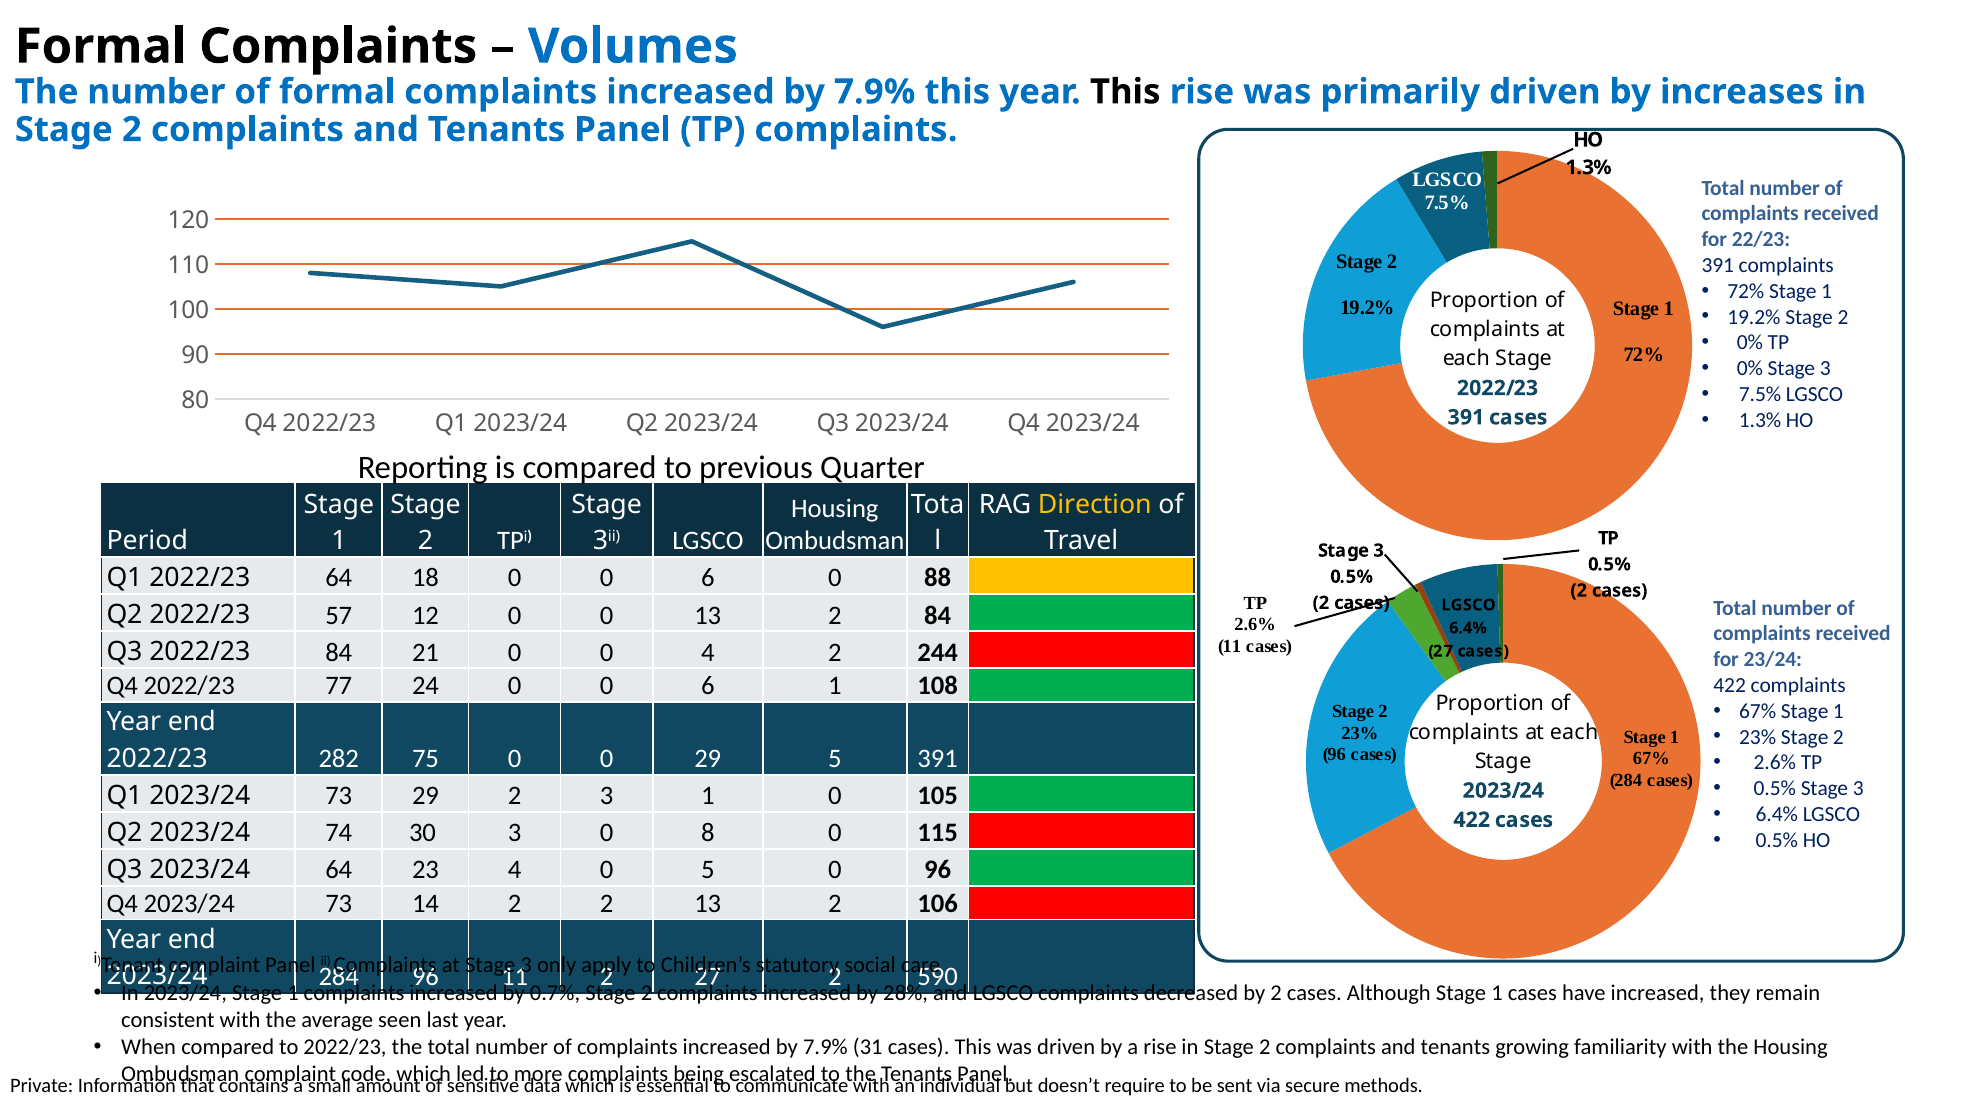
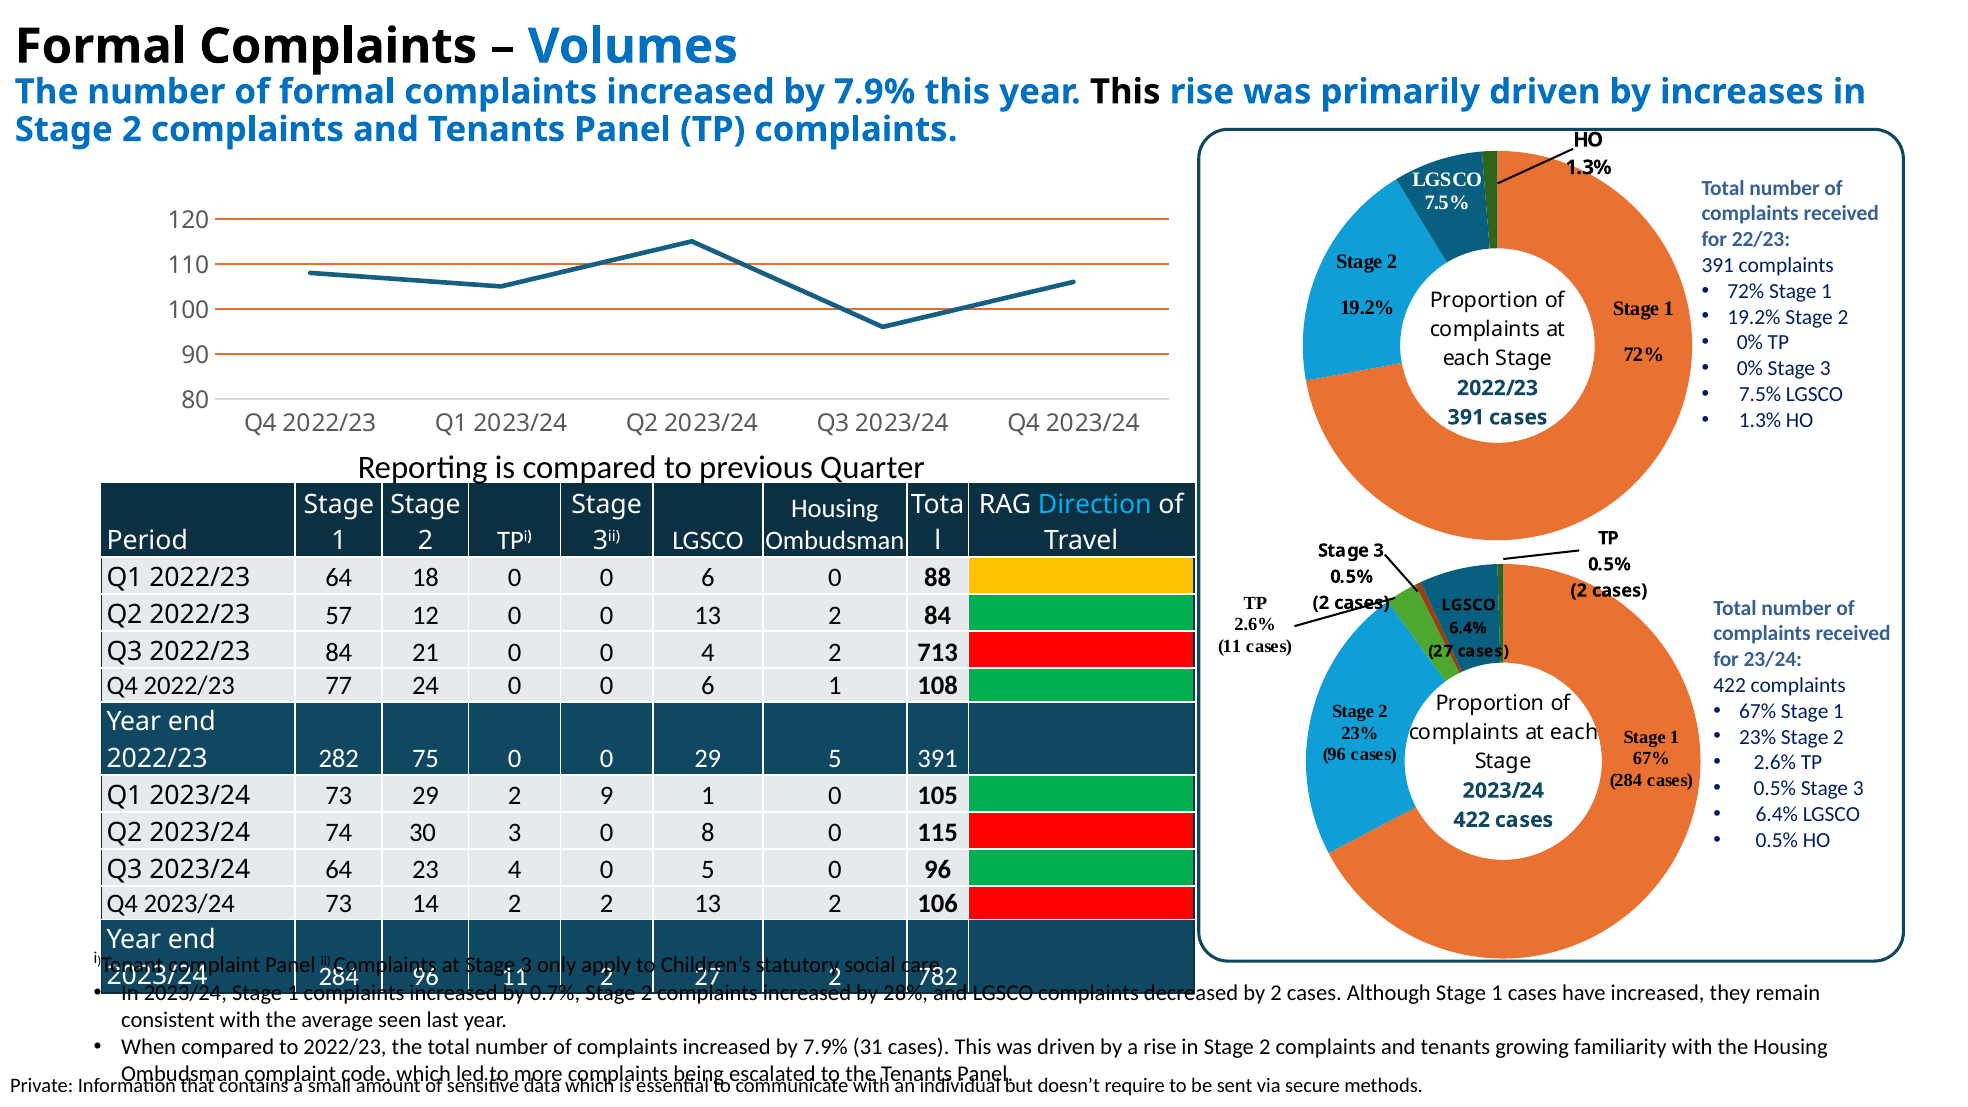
Direction colour: yellow -> light blue
244: 244 -> 713
2 3: 3 -> 9
590: 590 -> 782
